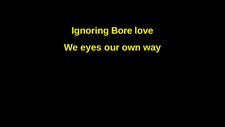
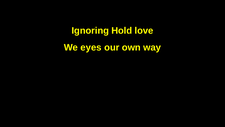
Bore: Bore -> Hold
